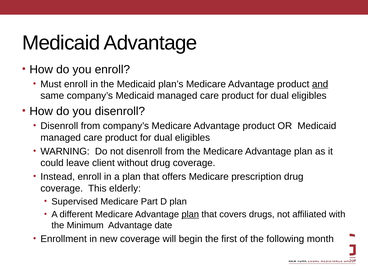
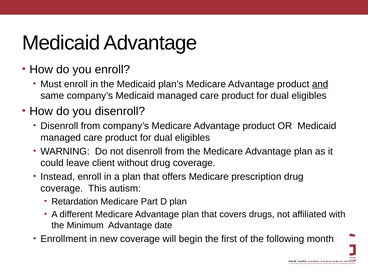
elderly: elderly -> autism
Supervised: Supervised -> Retardation
plan at (190, 214) underline: present -> none
